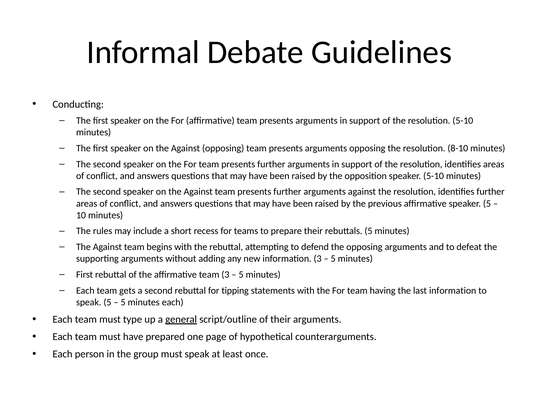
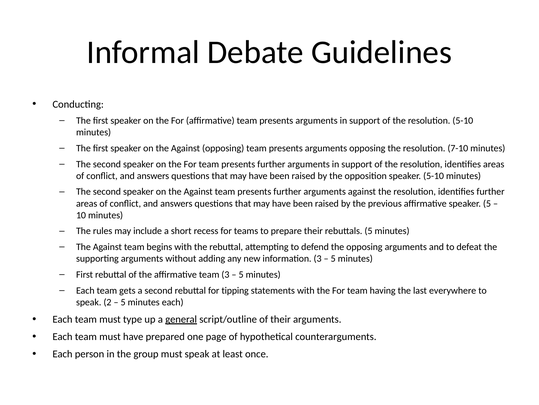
8-10: 8-10 -> 7-10
last information: information -> everywhere
speak 5: 5 -> 2
